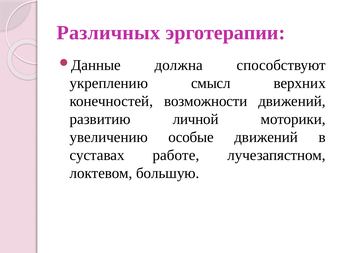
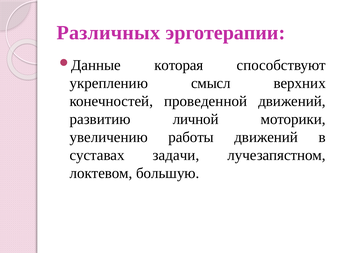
должна: должна -> которая
возможности: возможности -> проведенной
особые: особые -> работы
работе: работе -> задачи
